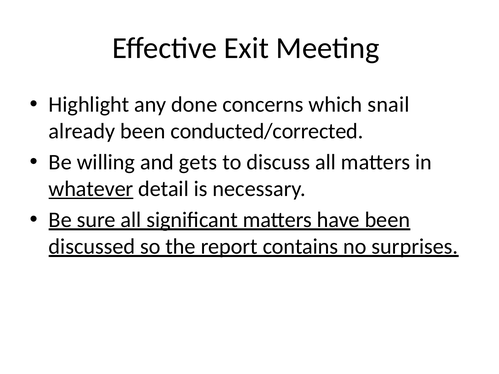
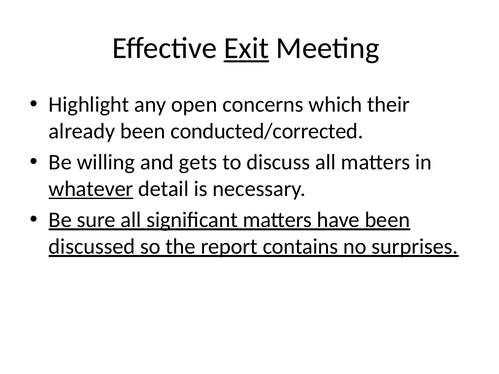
Exit underline: none -> present
done: done -> open
snail: snail -> their
